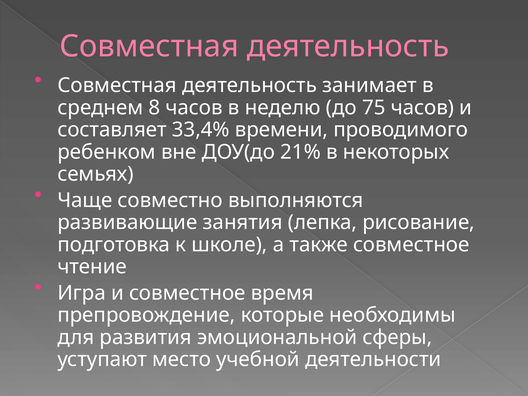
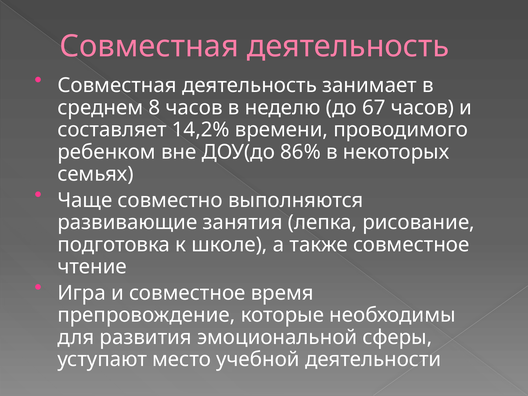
75: 75 -> 67
33,4%: 33,4% -> 14,2%
21%: 21% -> 86%
